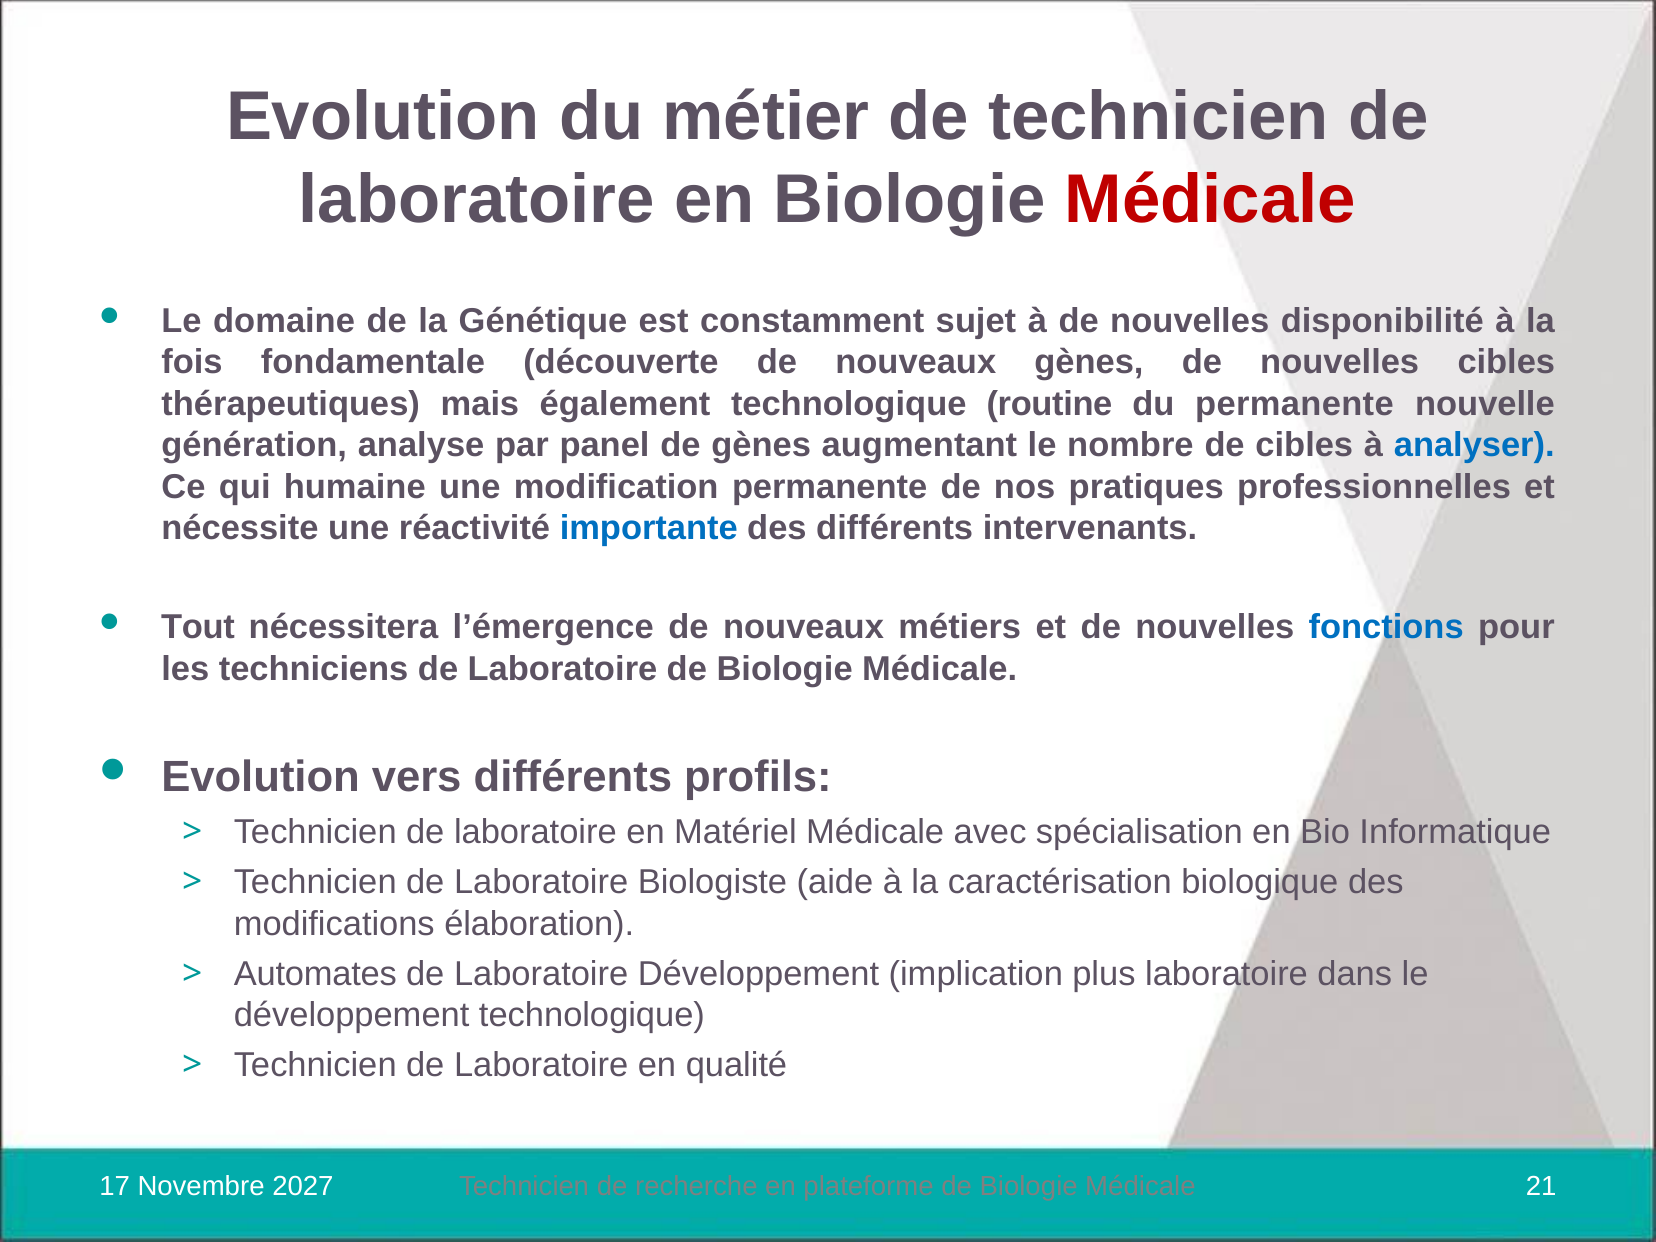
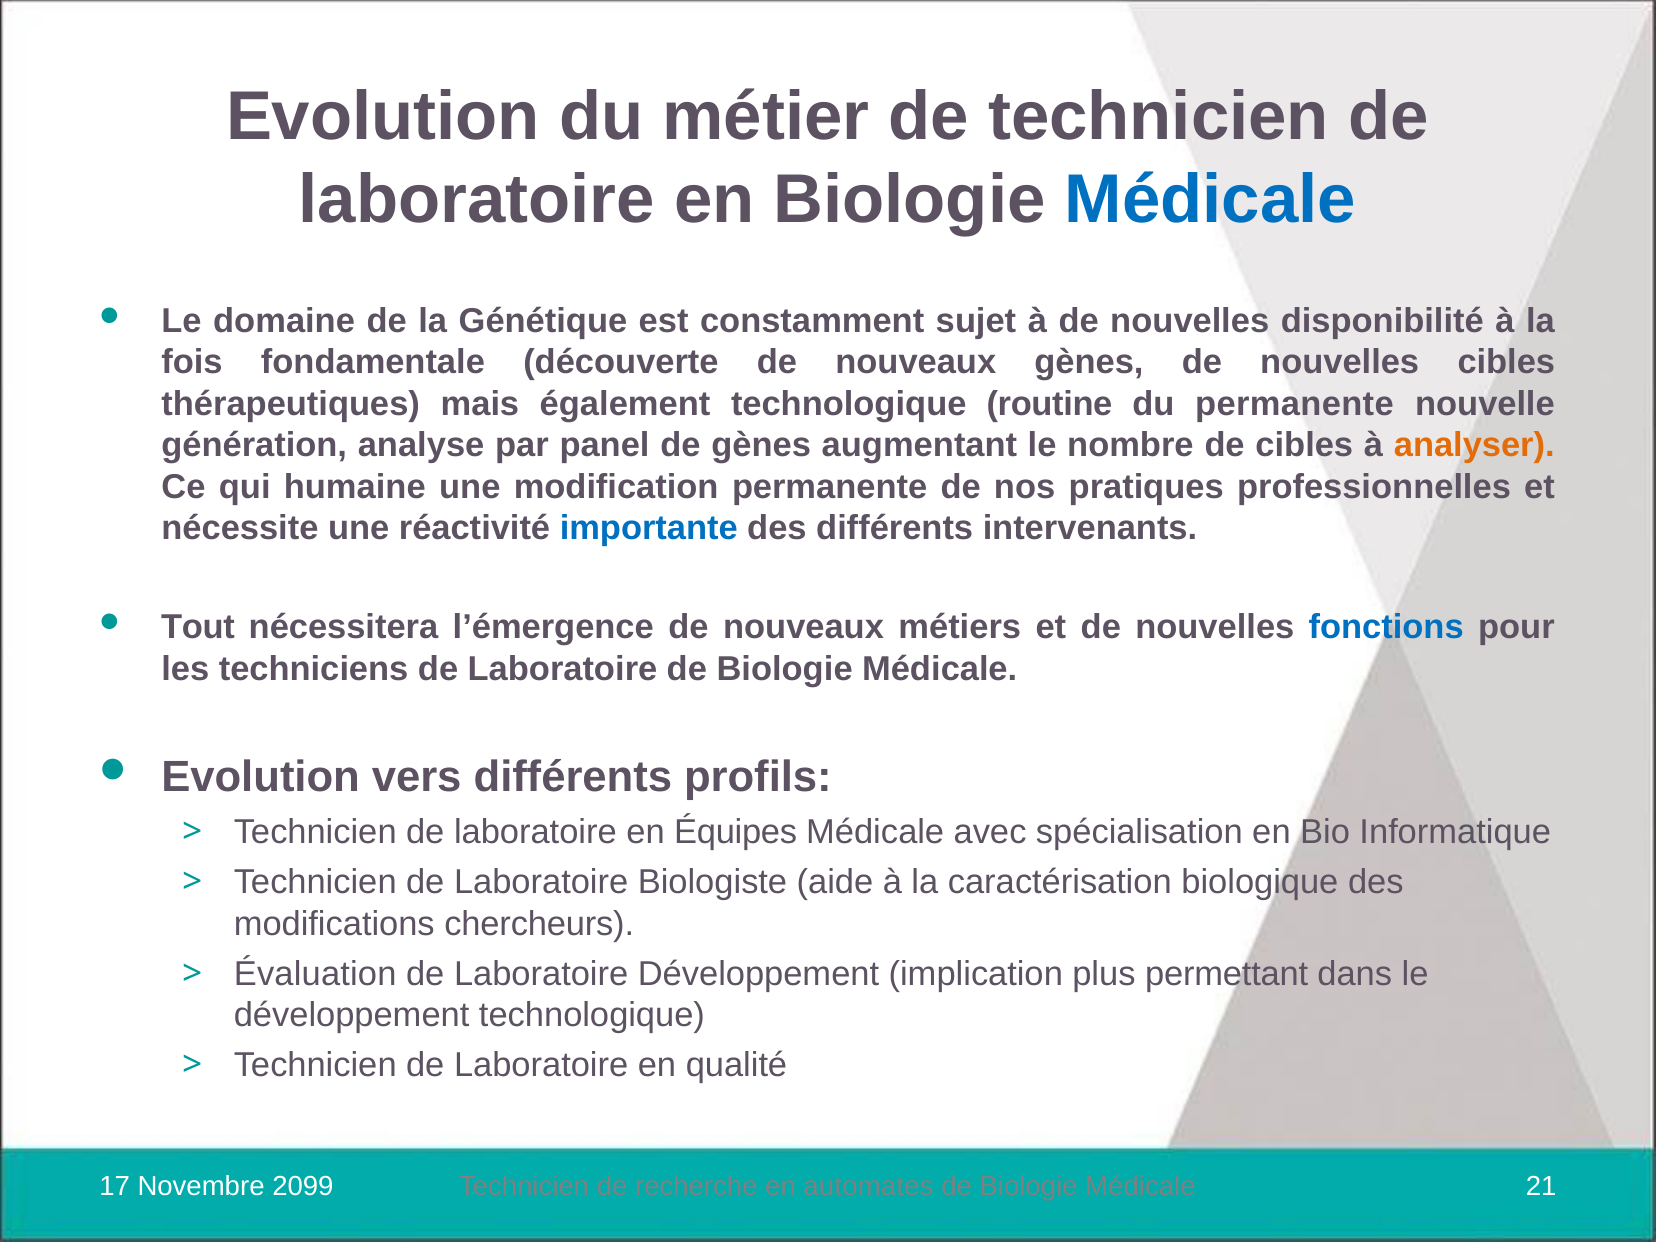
Médicale at (1210, 199) colour: red -> blue
analyser colour: blue -> orange
Matériel: Matériel -> Équipes
élaboration: élaboration -> chercheurs
Automates: Automates -> Évaluation
plus laboratoire: laboratoire -> permettant
2027: 2027 -> 2099
plateforme: plateforme -> automates
